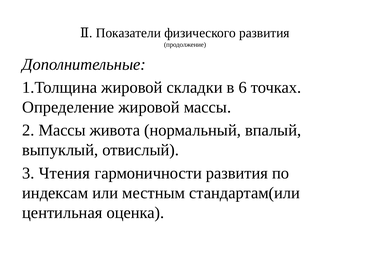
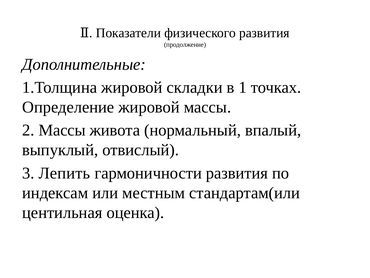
6: 6 -> 1
Чтения: Чтения -> Лепить
